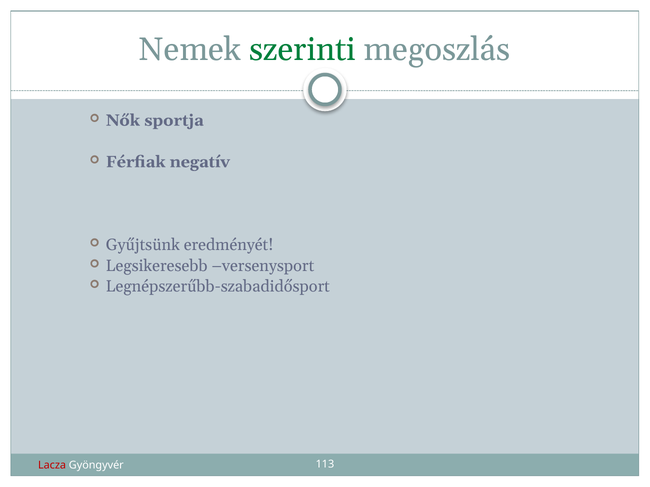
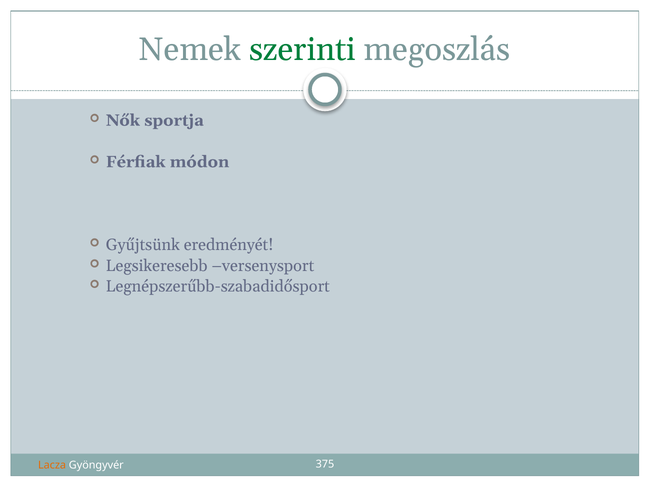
negatív: negatív -> módon
Lacza colour: red -> orange
113: 113 -> 375
